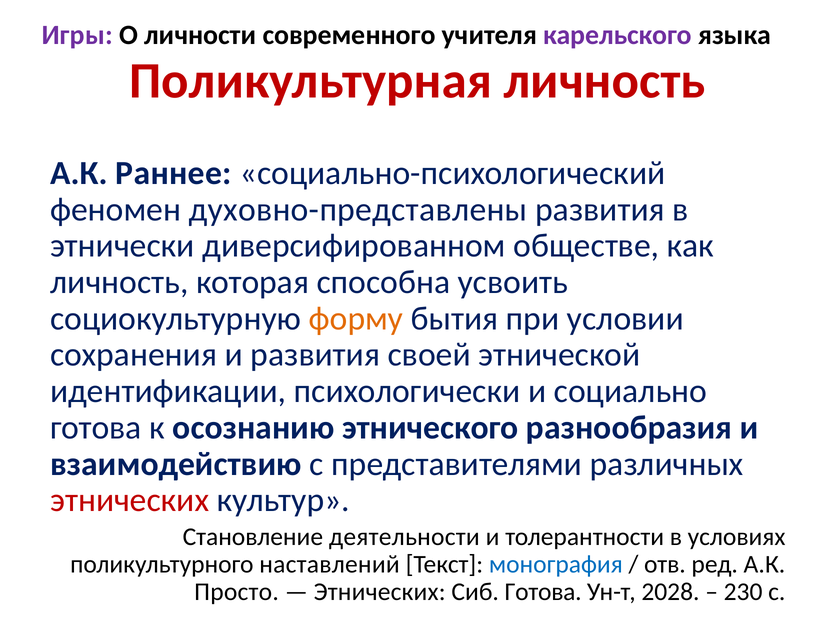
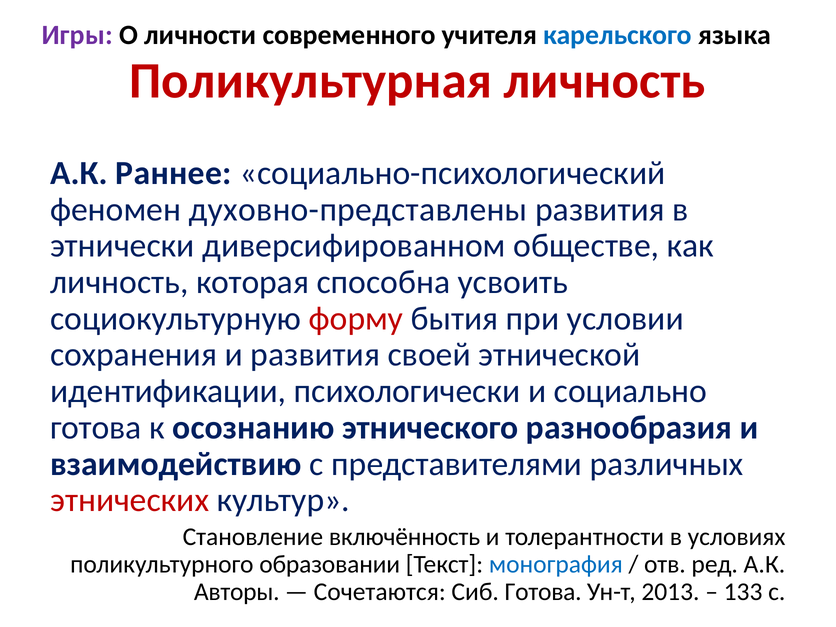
карельского colour: purple -> blue
форму colour: orange -> red
деятельности: деятельности -> включённость
наставлений: наставлений -> образовании
Просто: Просто -> Авторы
Этнических at (380, 592): Этнических -> Сочетаются
2028: 2028 -> 2013
230: 230 -> 133
